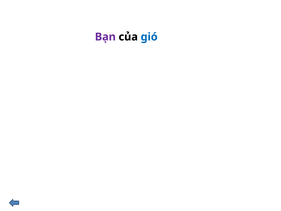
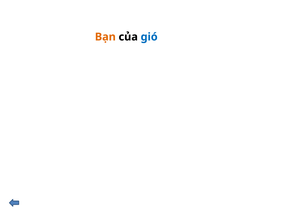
Bạn colour: purple -> orange
